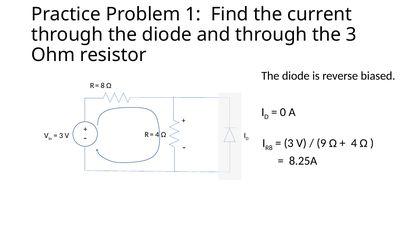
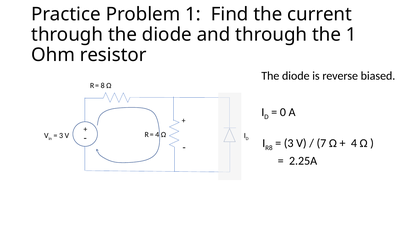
the 3: 3 -> 1
9: 9 -> 7
8.25A: 8.25A -> 2.25A
